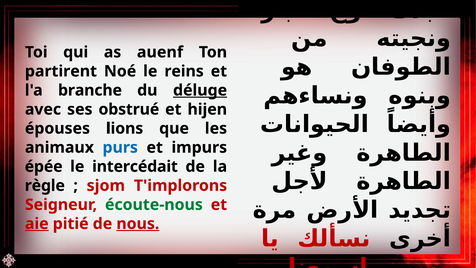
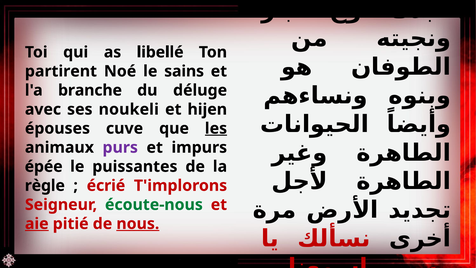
auenf: auenf -> libellé
reins: reins -> sains
déluge underline: present -> none
obstrué: obstrué -> noukeli
lions: lions -> cuve
les underline: none -> present
purs colour: blue -> purple
intercédait: intercédait -> puissantes
sjom: sjom -> écrié
